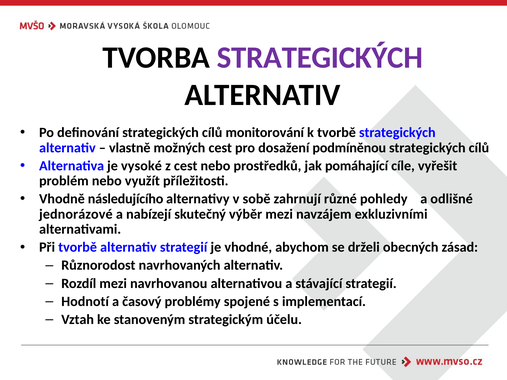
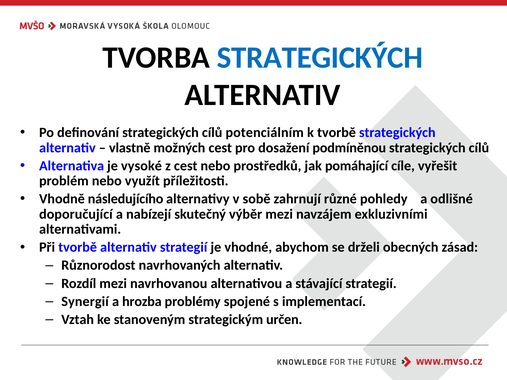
STRATEGICKÝCH at (320, 58) colour: purple -> blue
monitorování: monitorování -> potenciálním
jednorázové: jednorázové -> doporučující
Hodnotí: Hodnotí -> Synergií
časový: časový -> hrozba
účelu: účelu -> určen
